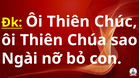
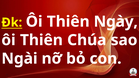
Chúc: Chúc -> Ngày
